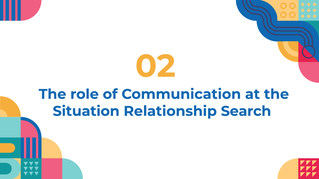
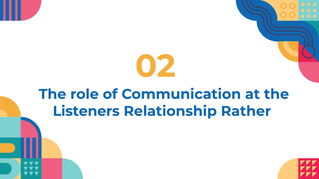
Situation: Situation -> Listeners
Search: Search -> Rather
